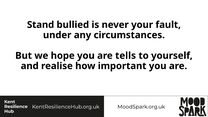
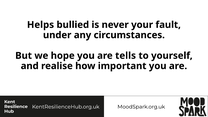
Stand: Stand -> Helps
